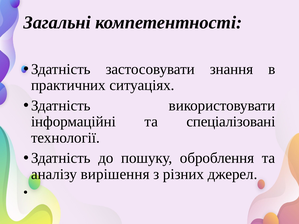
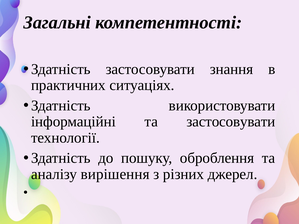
та спеціалізовані: спеціалізовані -> застосовувати
